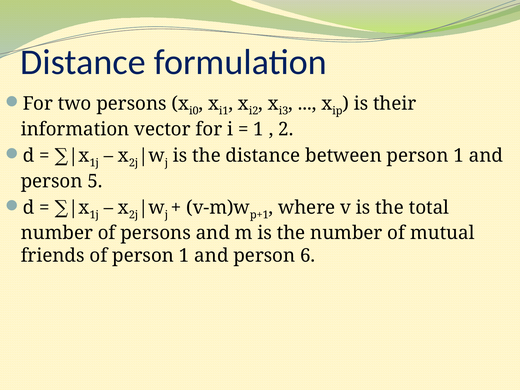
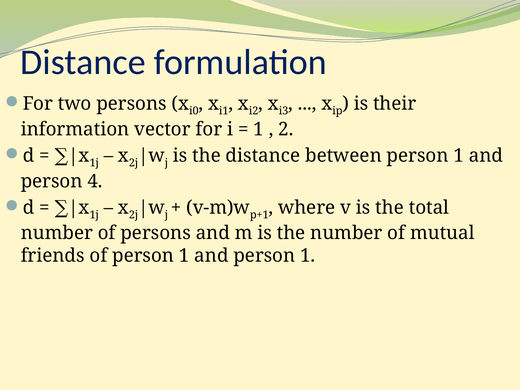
5: 5 -> 4
and person 6: 6 -> 1
